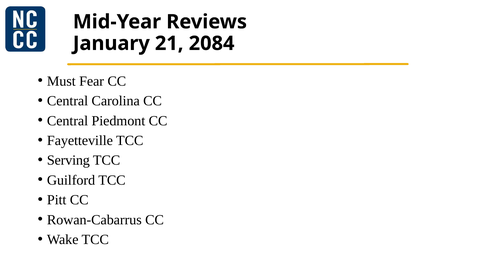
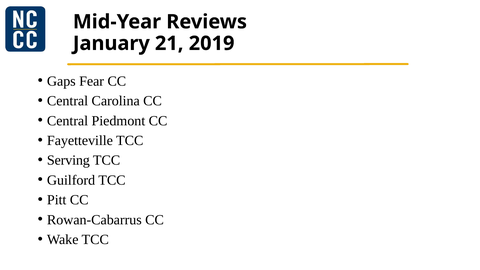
2084: 2084 -> 2019
Must: Must -> Gaps
